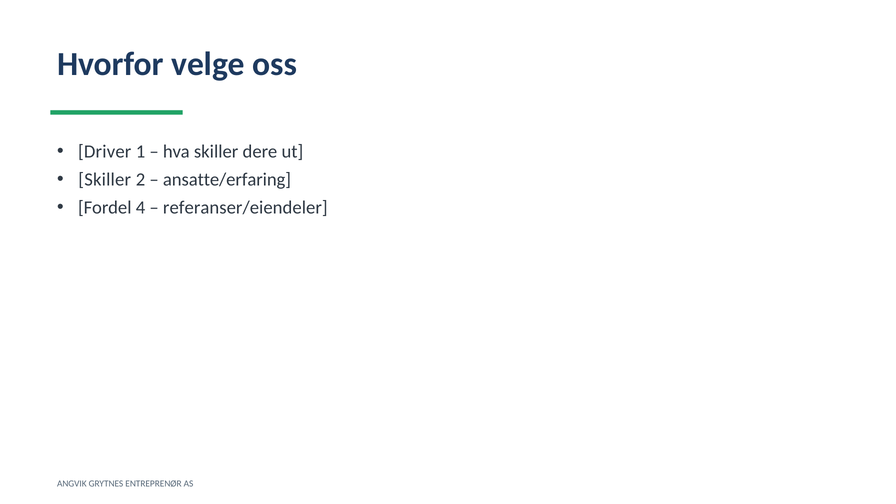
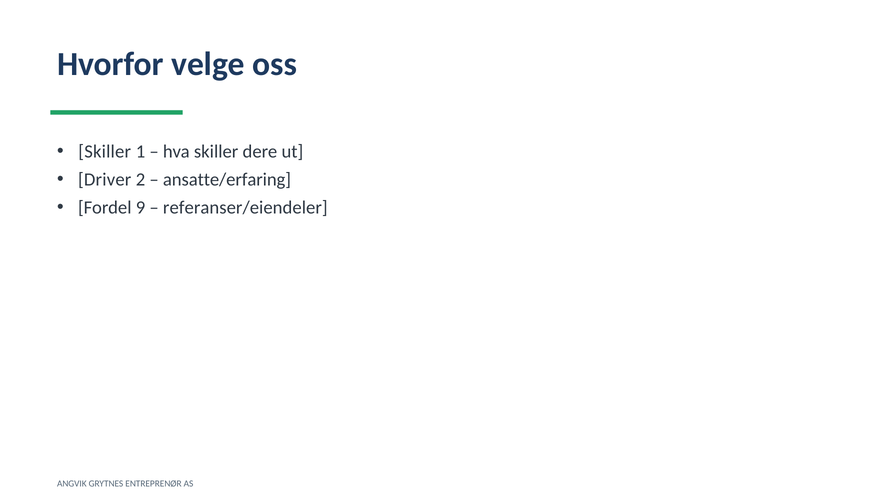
Driver at (105, 152): Driver -> Skiller
Skiller at (105, 180): Skiller -> Driver
4: 4 -> 9
